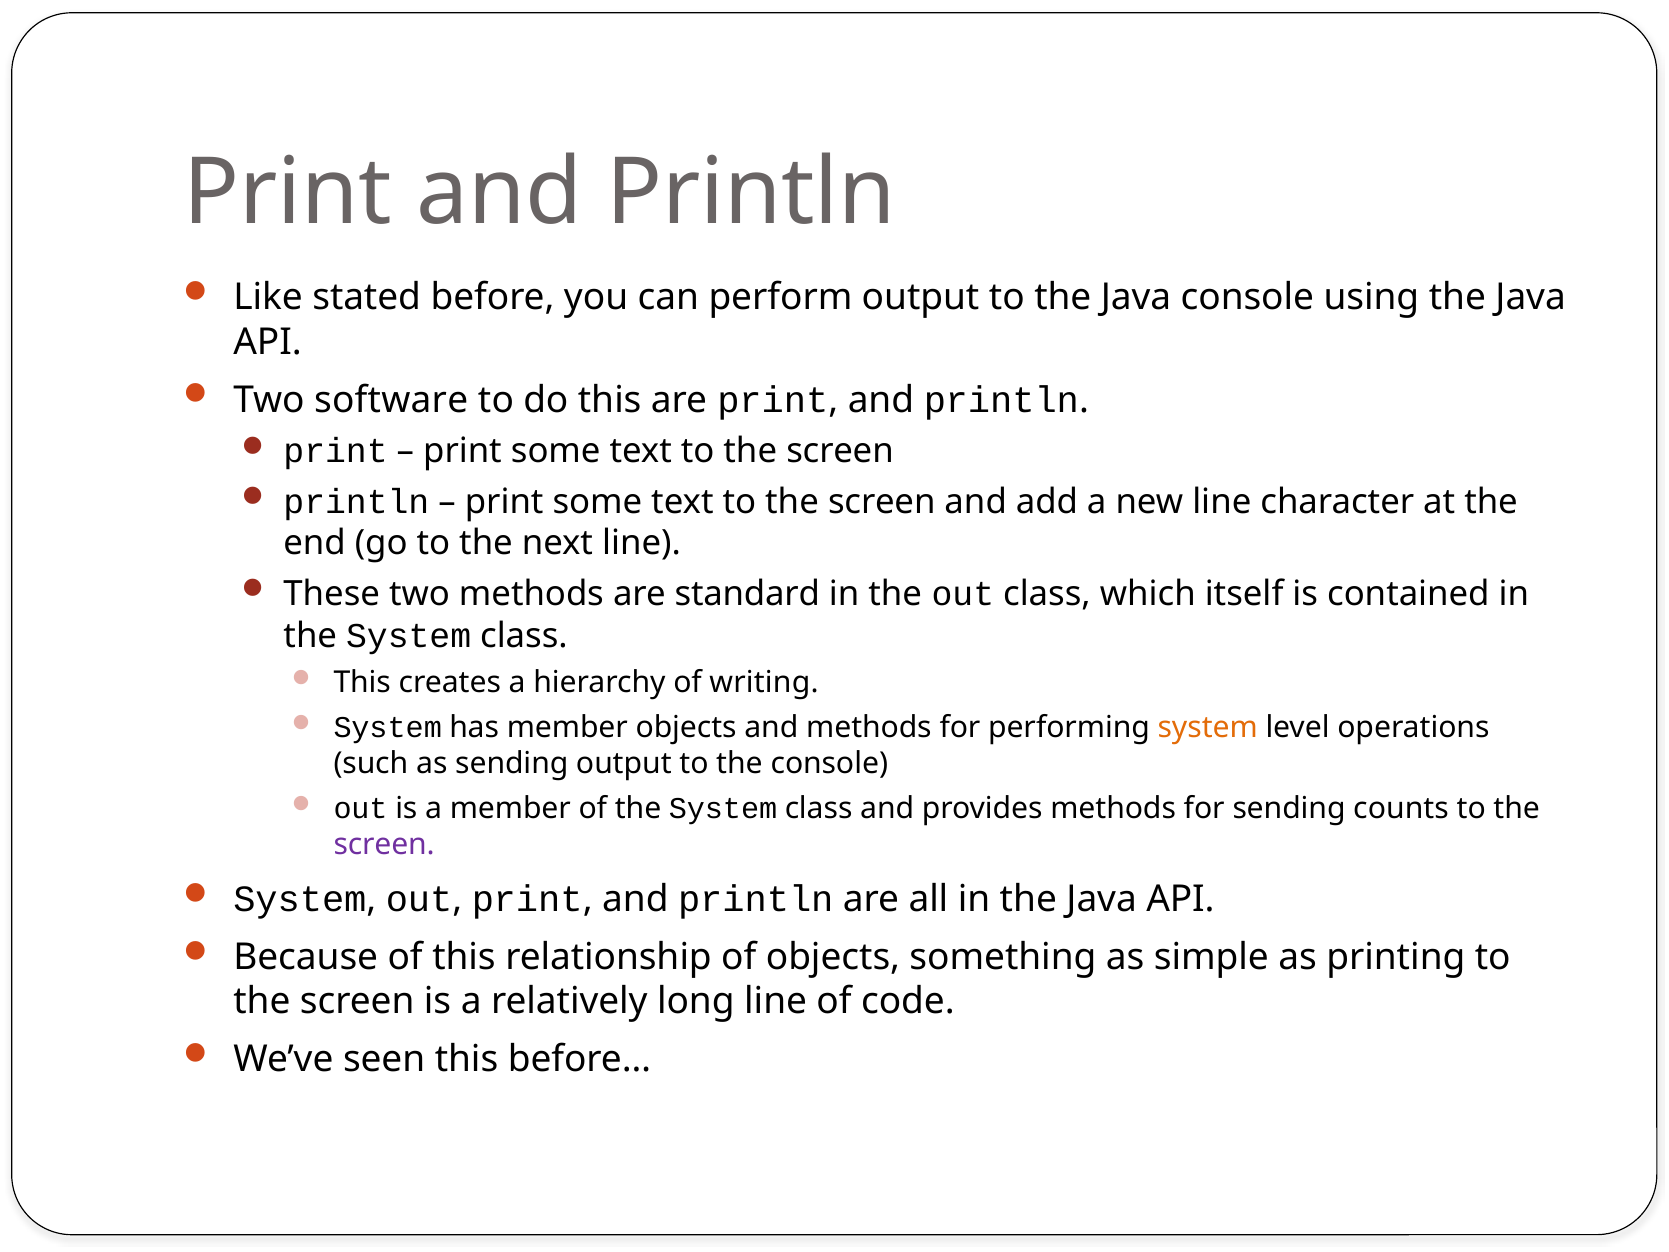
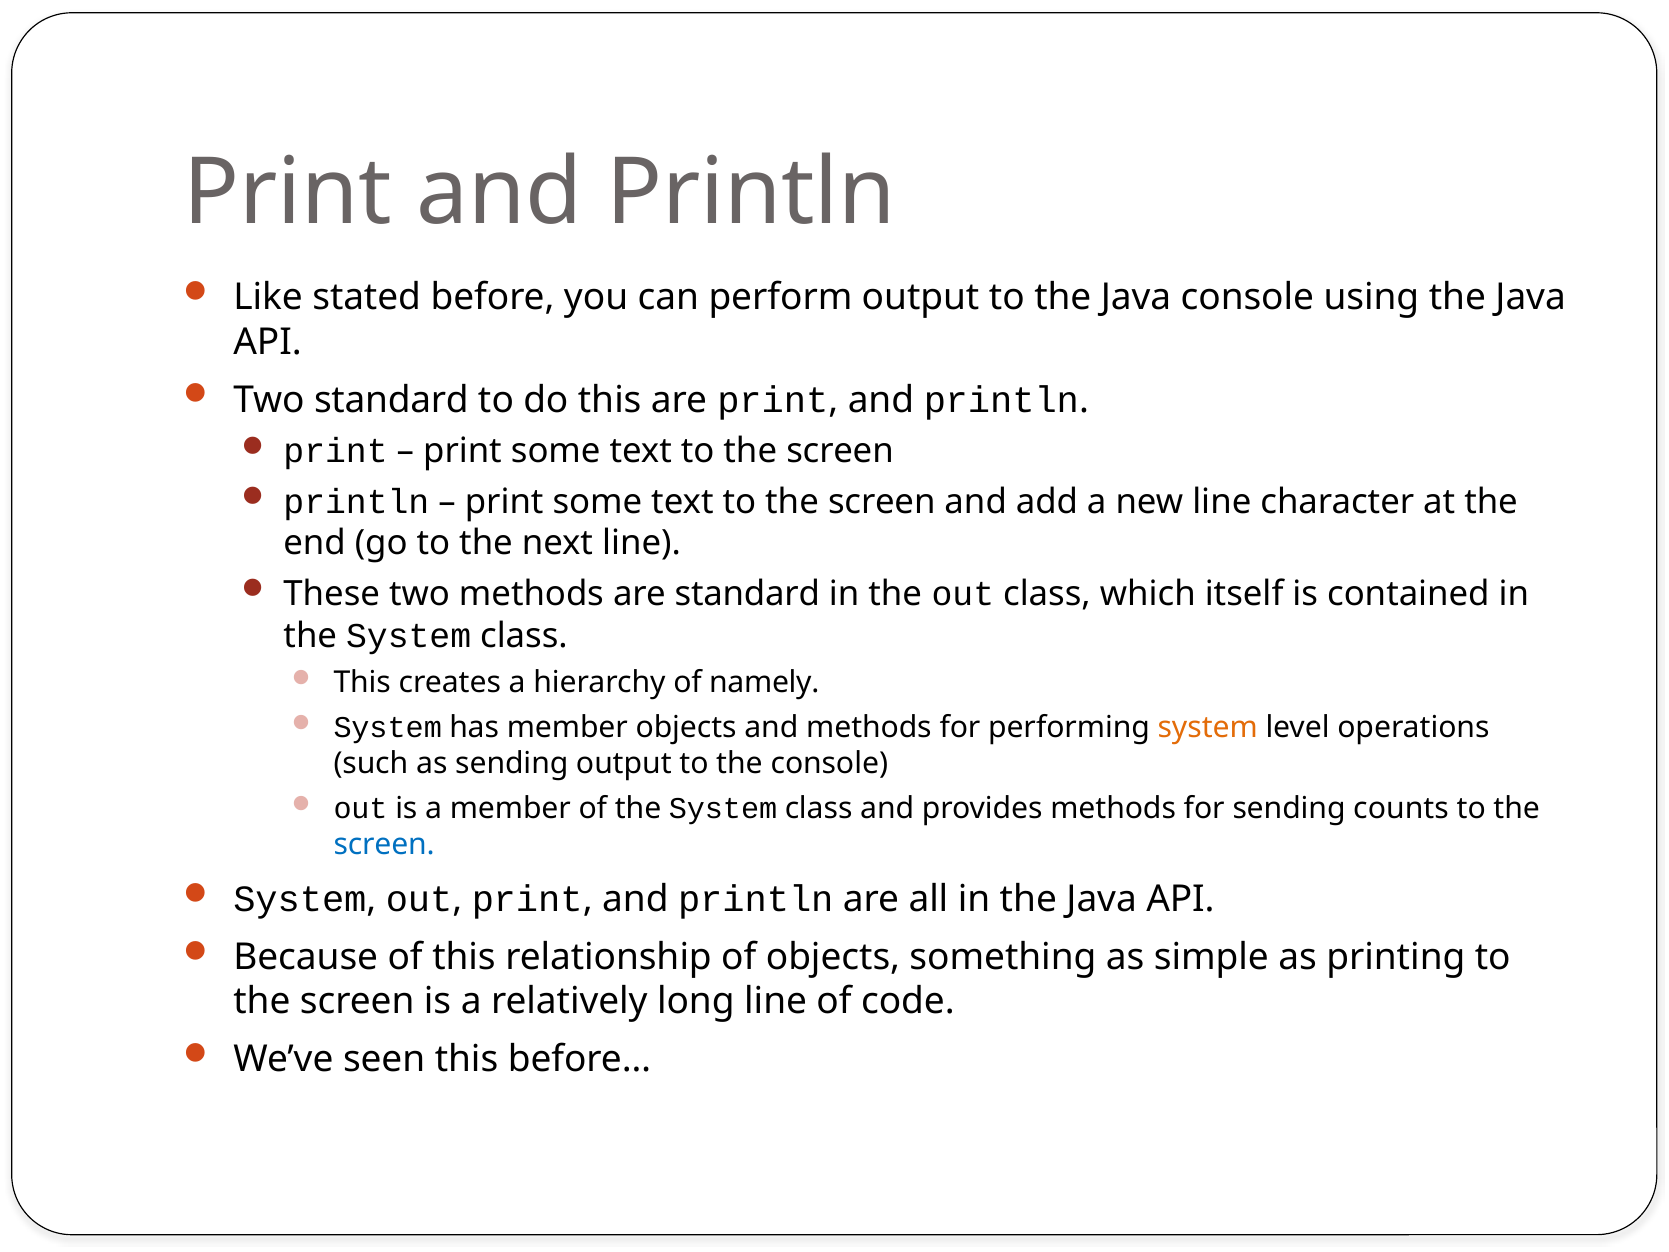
Two software: software -> standard
writing: writing -> namely
screen at (384, 845) colour: purple -> blue
